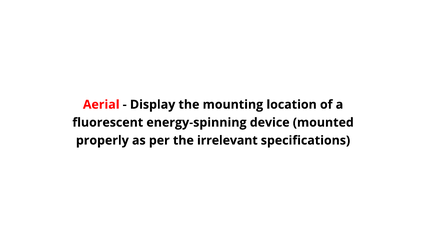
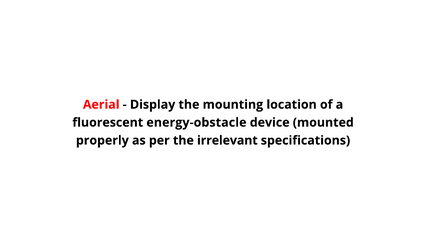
energy-spinning: energy-spinning -> energy-obstacle
